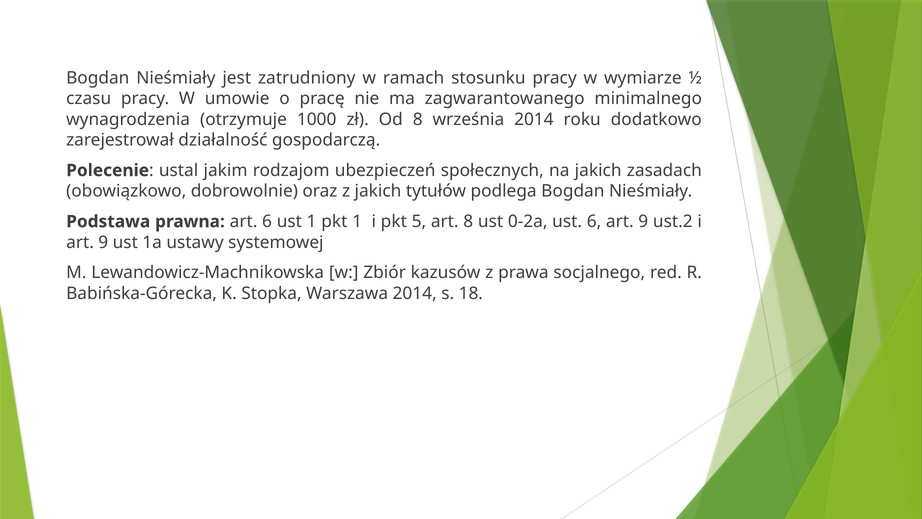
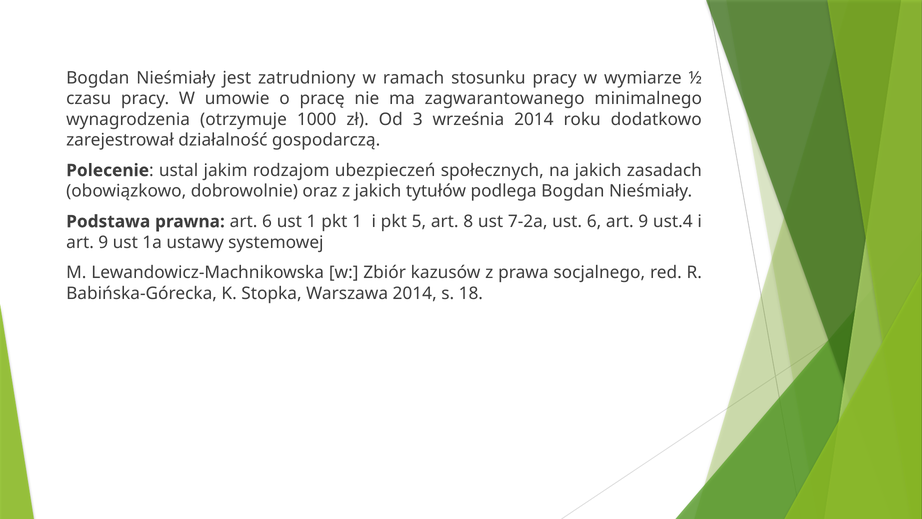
Od 8: 8 -> 3
0-2a: 0-2a -> 7-2a
ust.2: ust.2 -> ust.4
